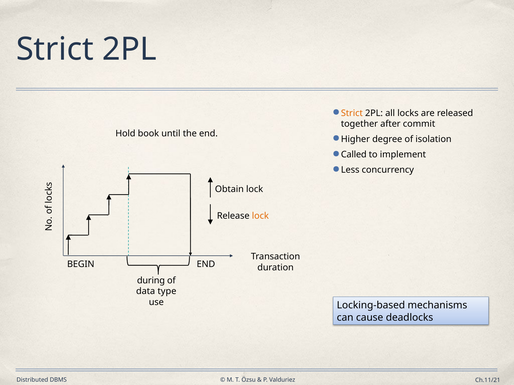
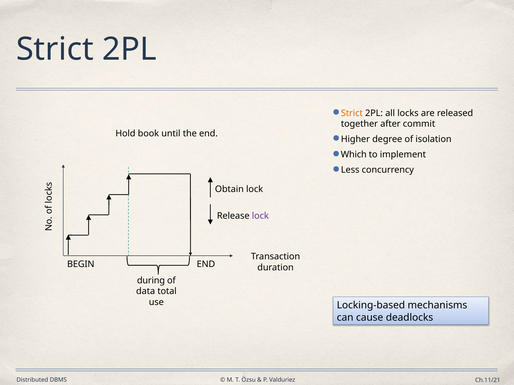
Called: Called -> Which
lock at (260, 216) colour: orange -> purple
type: type -> total
